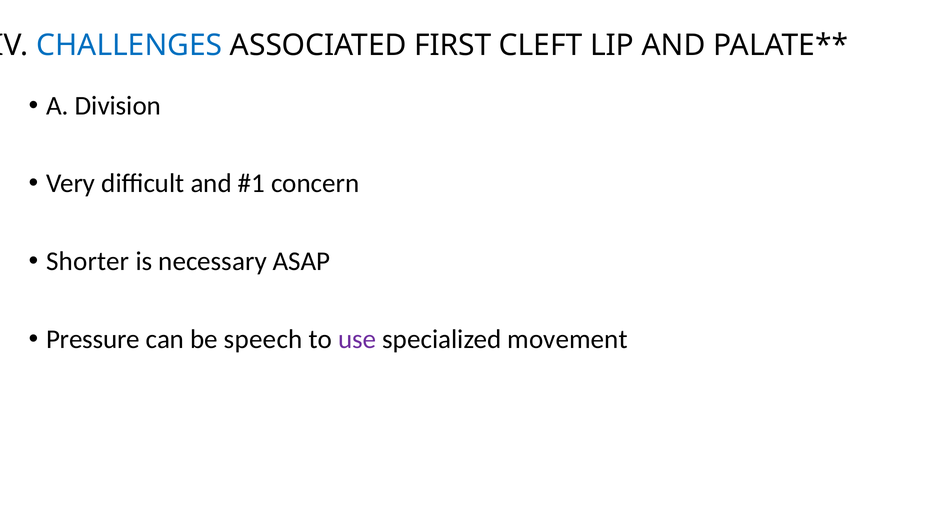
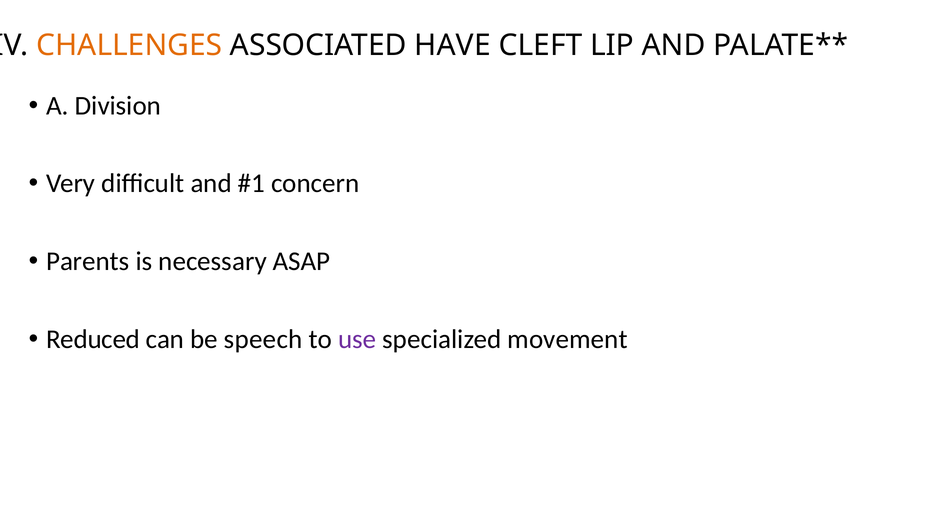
CHALLENGES colour: blue -> orange
FIRST: FIRST -> HAVE
Shorter: Shorter -> Parents
Pressure: Pressure -> Reduced
